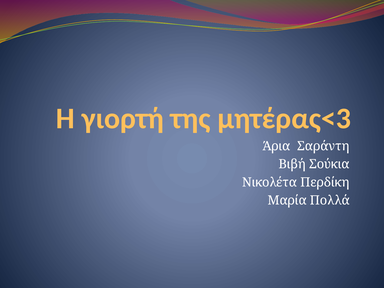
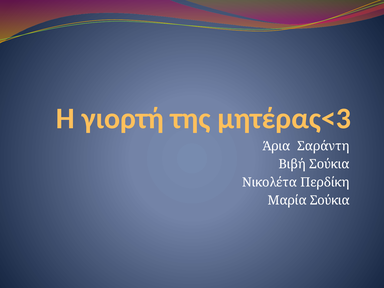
Μαρία Πολλά: Πολλά -> Σούκια
